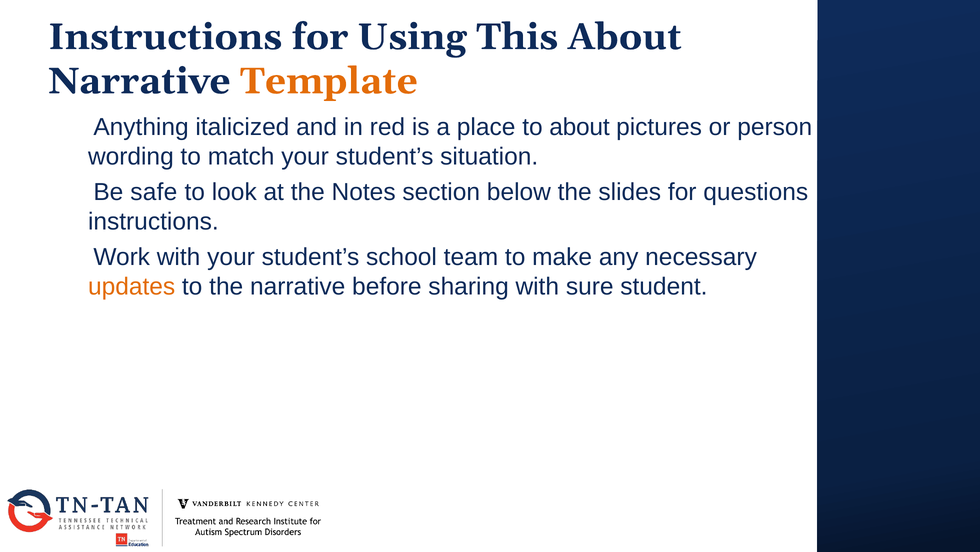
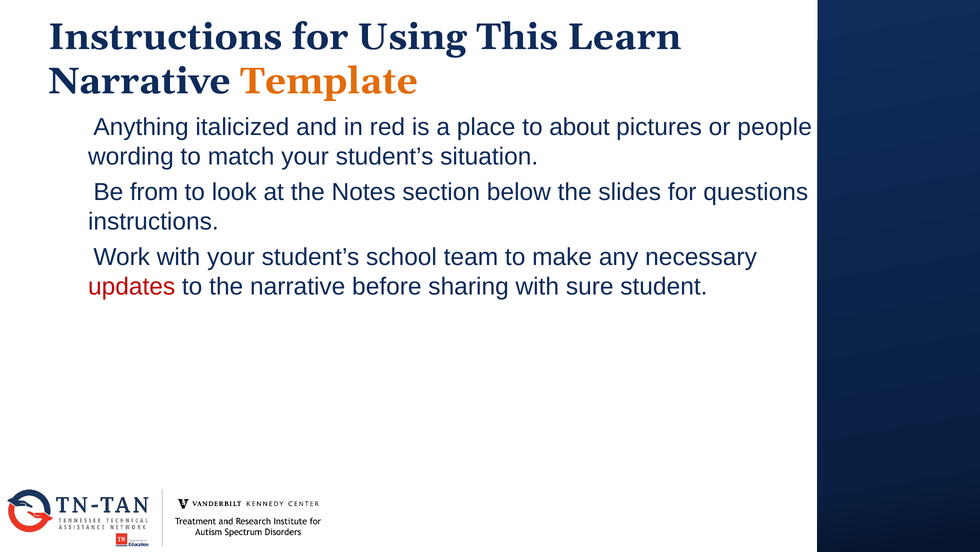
This About: About -> Learn
person: person -> people
safe: safe -> from
updates colour: orange -> red
